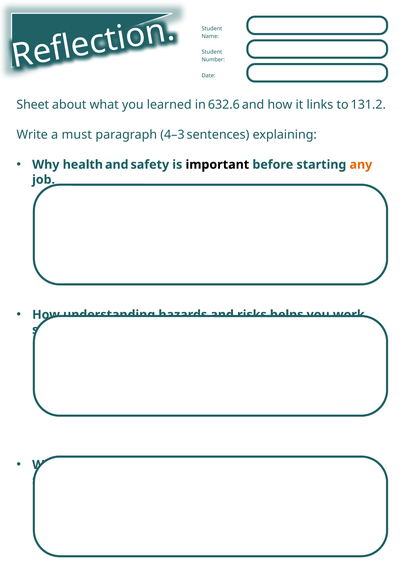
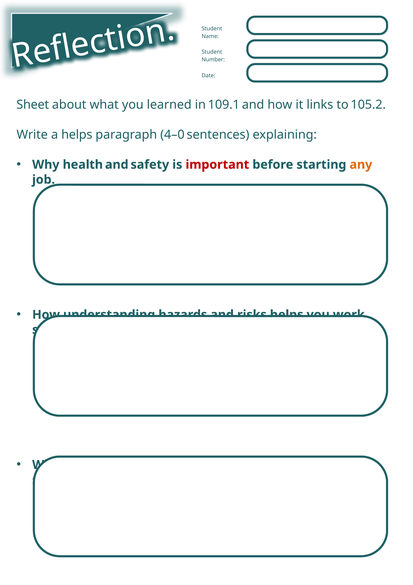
632.6: 632.6 -> 109.1
131.2: 131.2 -> 105.2
a must: must -> helps
4–3: 4–3 -> 4–0
important colour: black -> red
